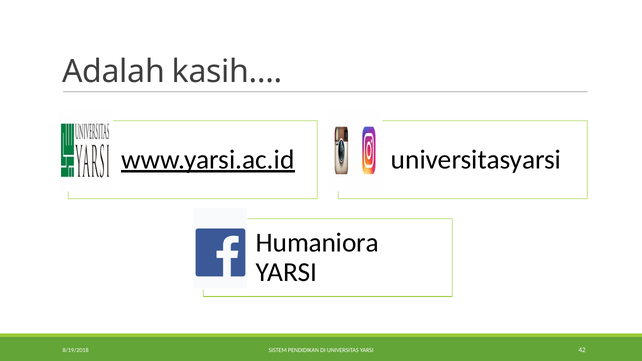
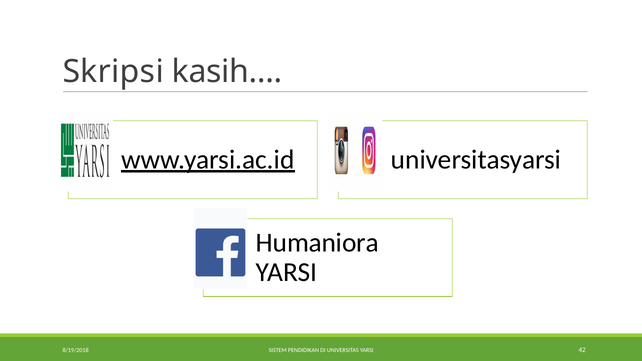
Adalah: Adalah -> Skripsi
